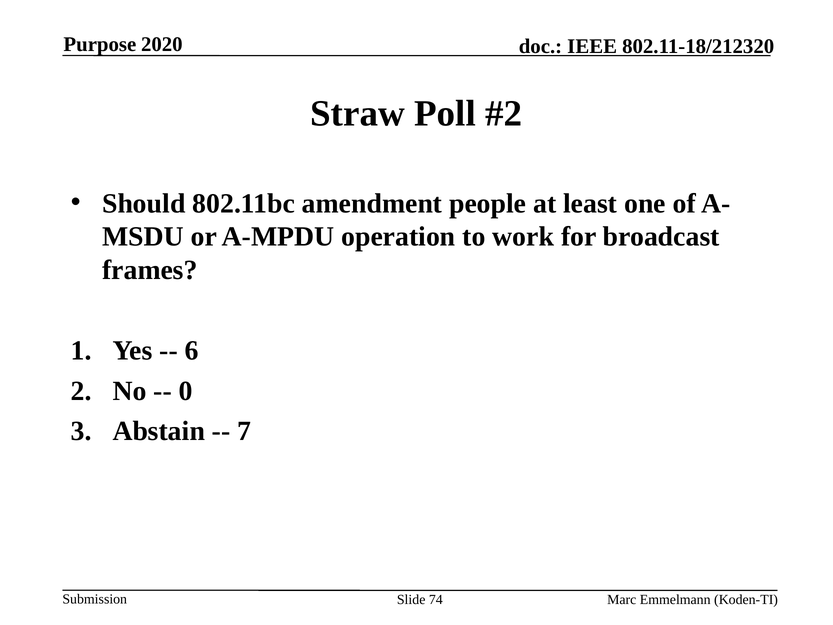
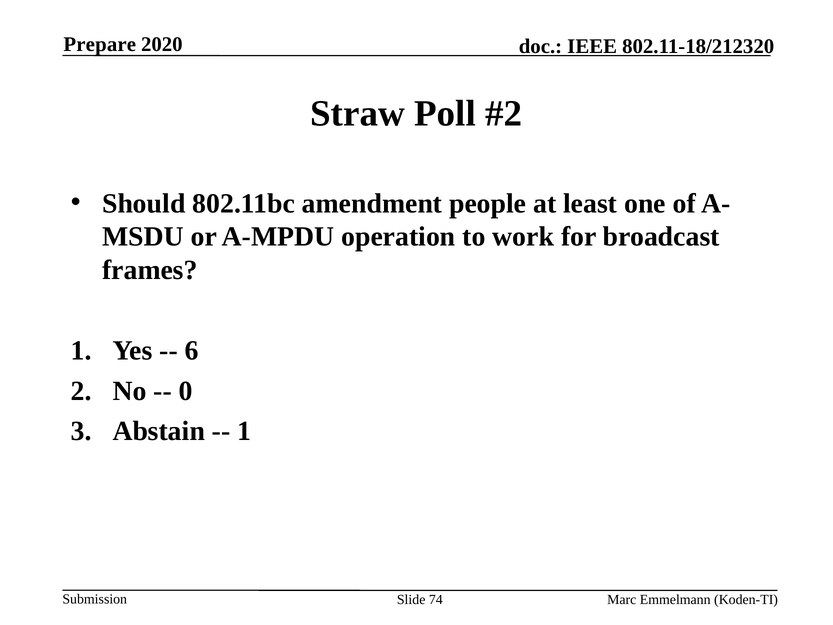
Purpose: Purpose -> Prepare
7 at (244, 431): 7 -> 1
